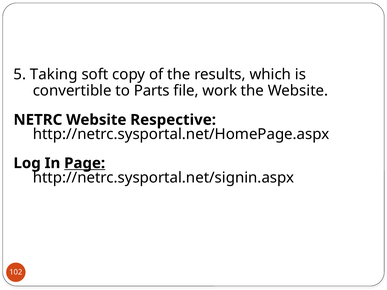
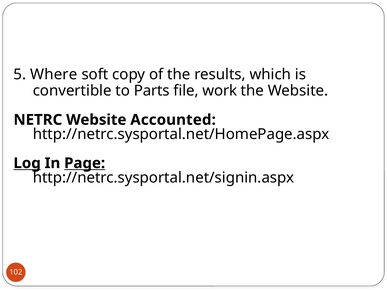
Taking: Taking -> Where
Respective: Respective -> Accounted
Log underline: none -> present
